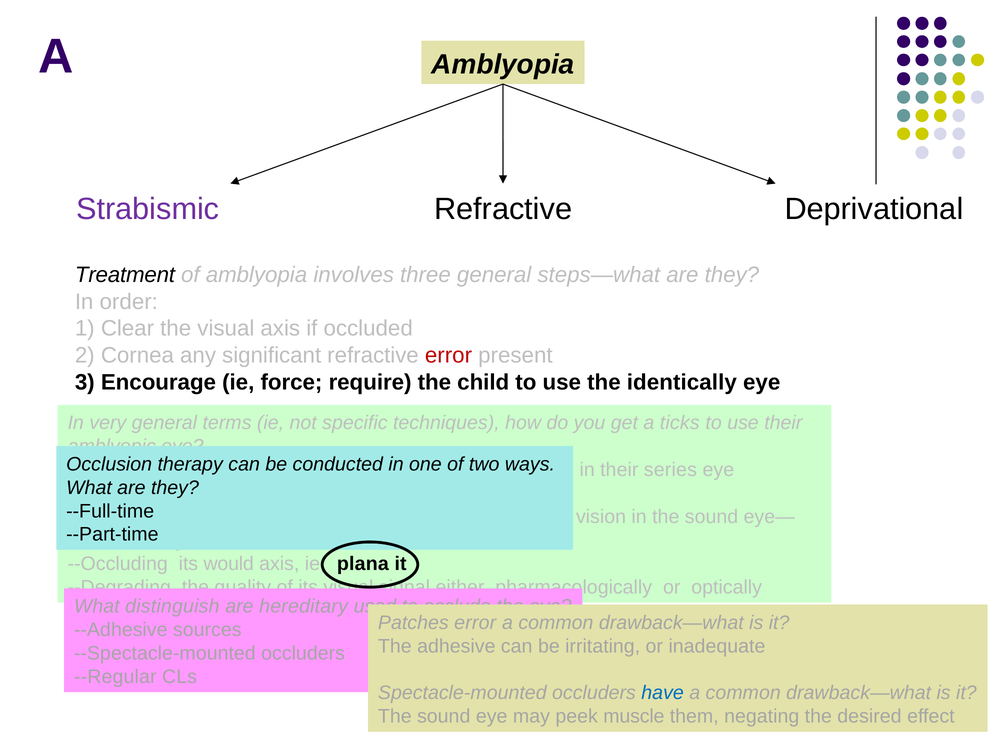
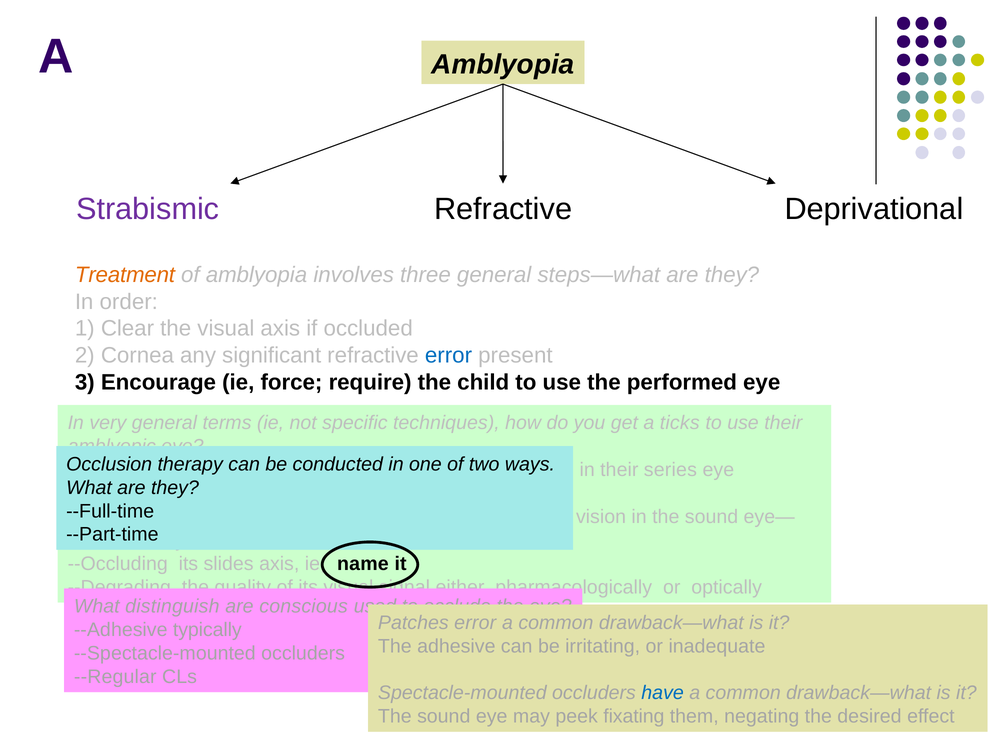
Treatment colour: black -> orange
error at (449, 356) colour: red -> blue
identically: identically -> performed
would: would -> slides
plana: plana -> name
hereditary: hereditary -> conscious
sources: sources -> typically
muscle: muscle -> fixating
